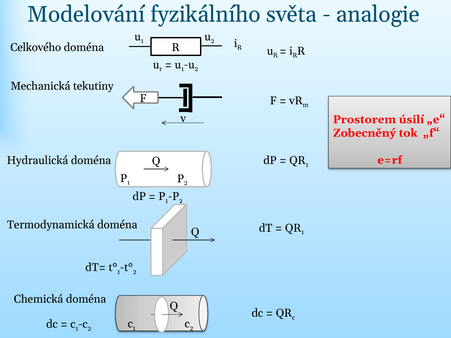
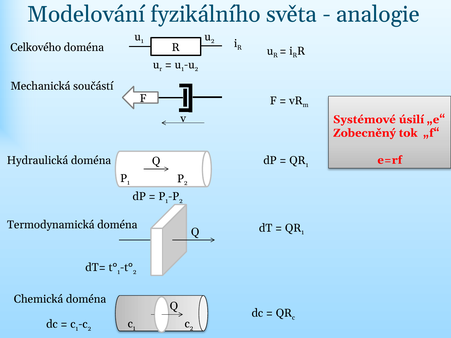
tekutiny: tekutiny -> součástí
Prostorem: Prostorem -> Systémové
